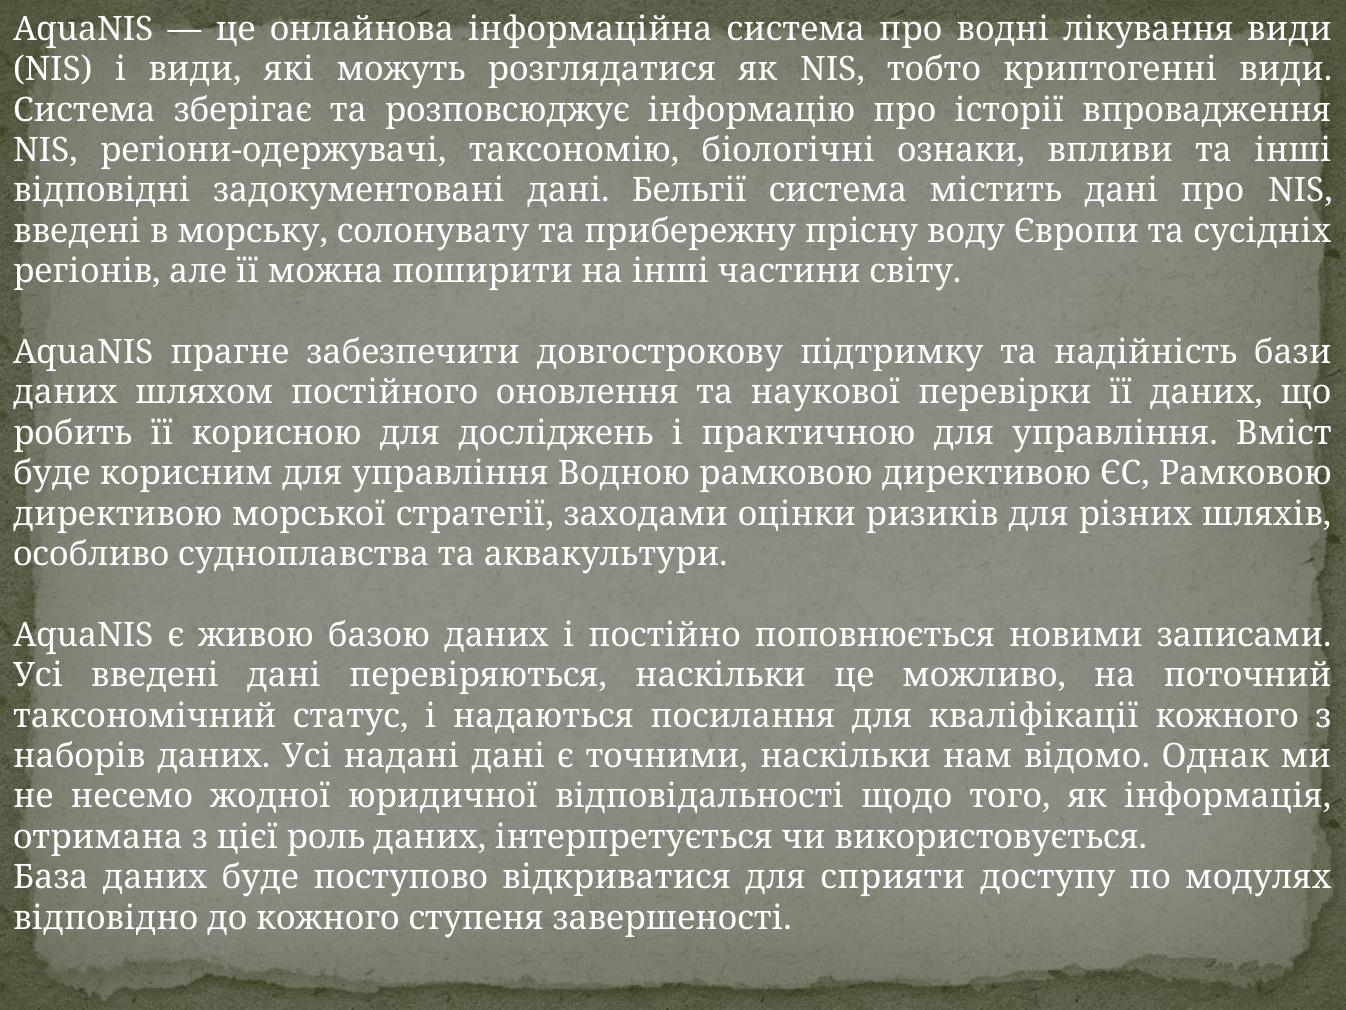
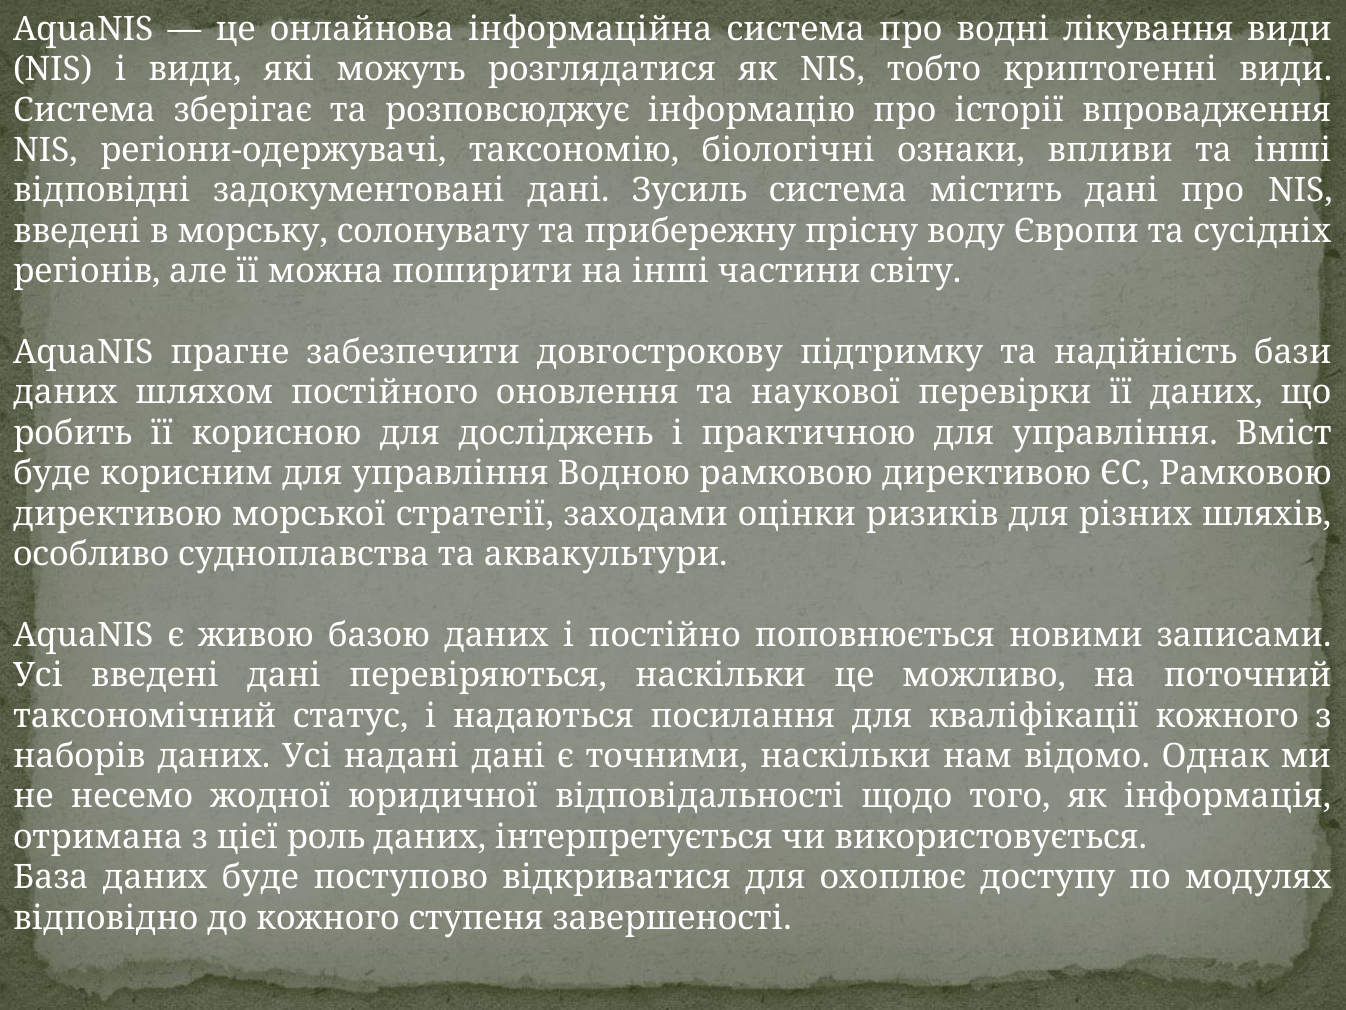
Бельгії: Бельгії -> Зусиль
сприяти: сприяти -> охоплює
